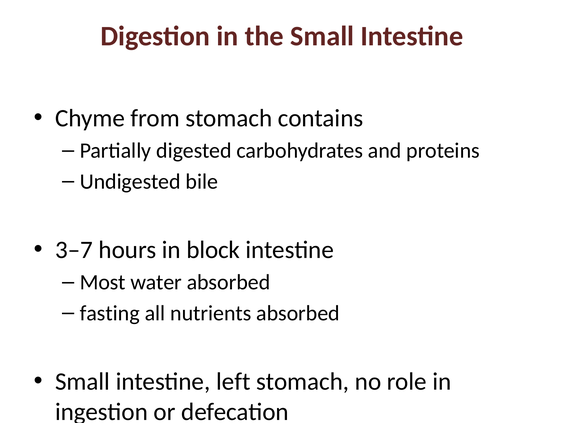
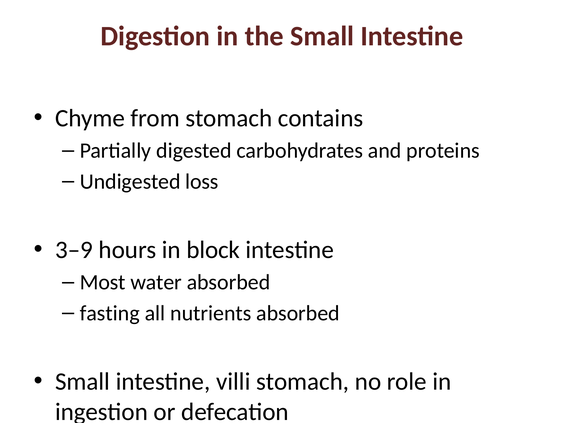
bile: bile -> loss
3–7: 3–7 -> 3–9
left: left -> villi
